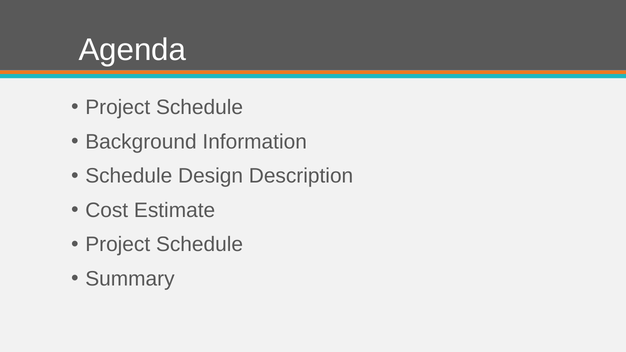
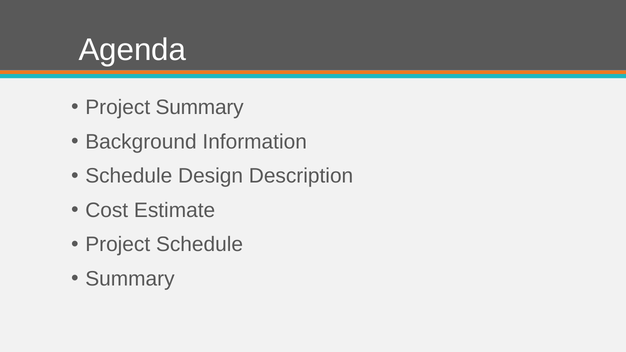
Schedule at (199, 107): Schedule -> Summary
